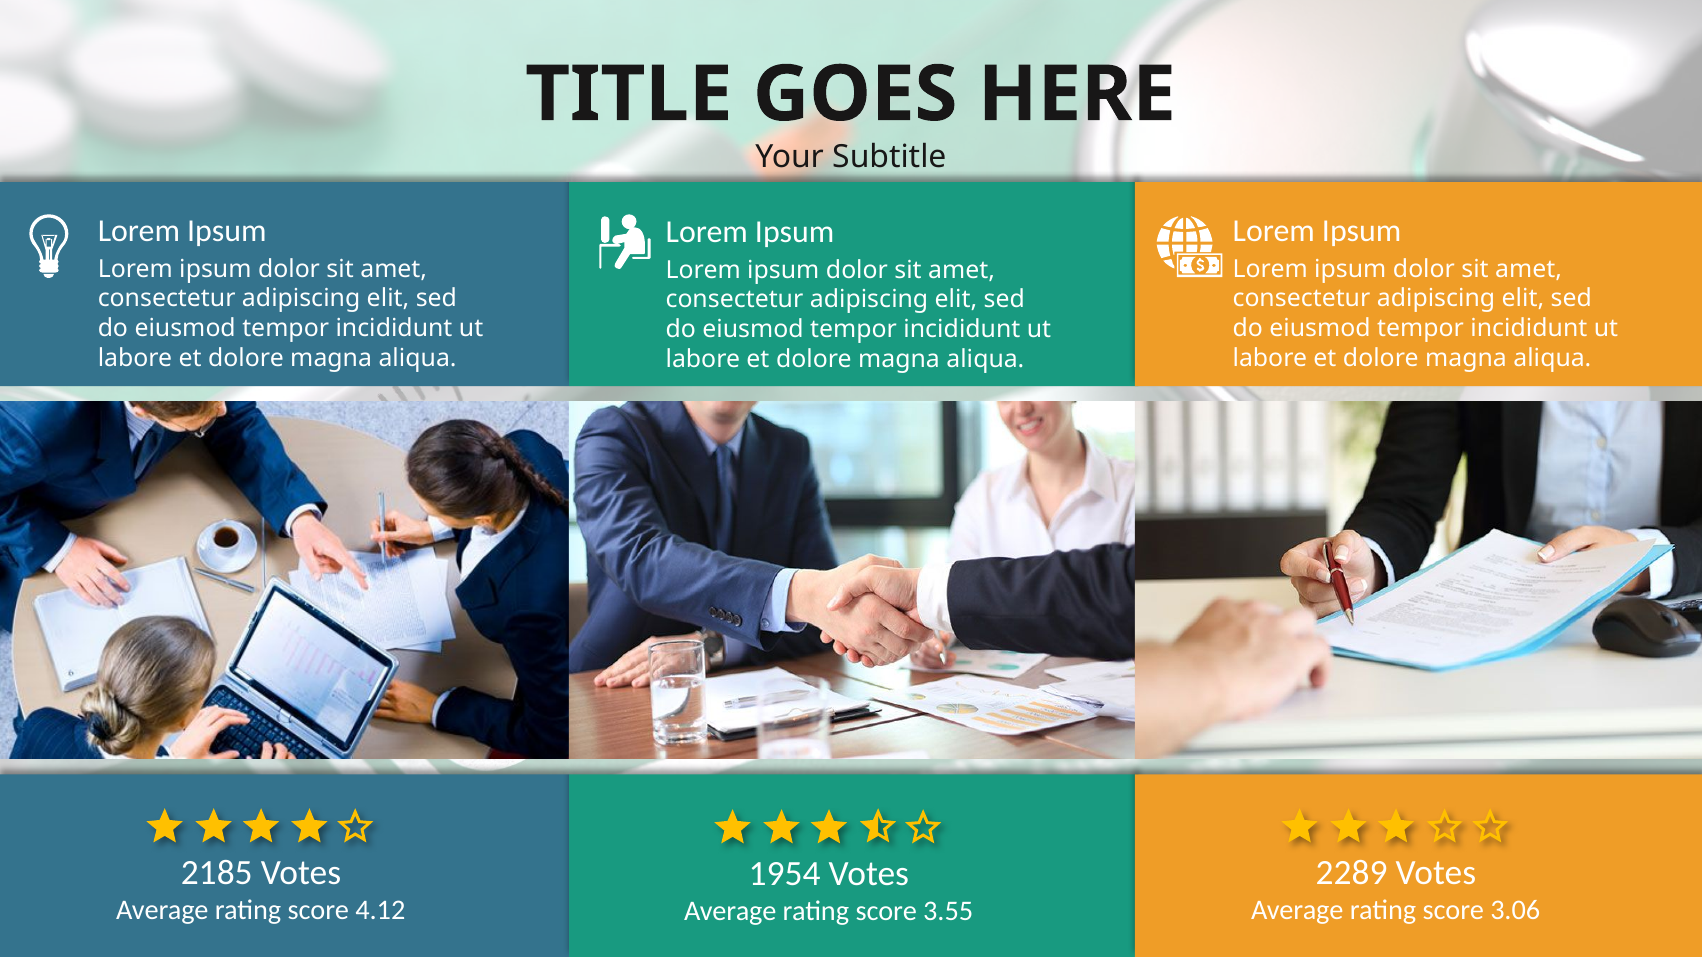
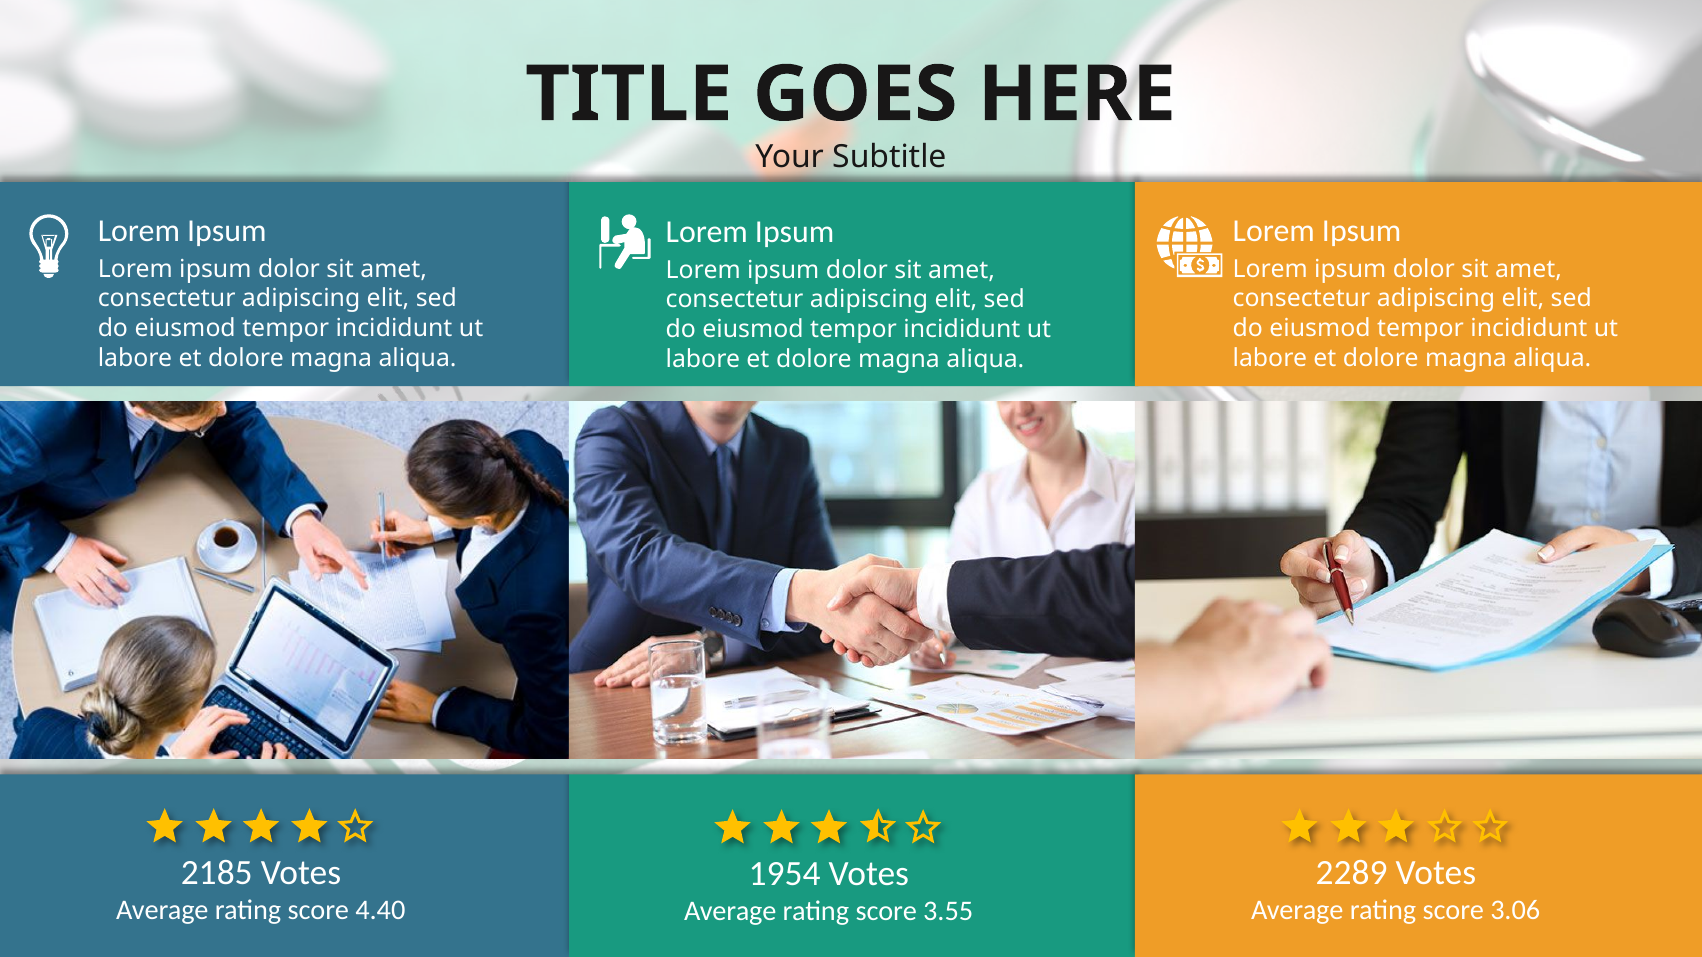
4.12: 4.12 -> 4.40
